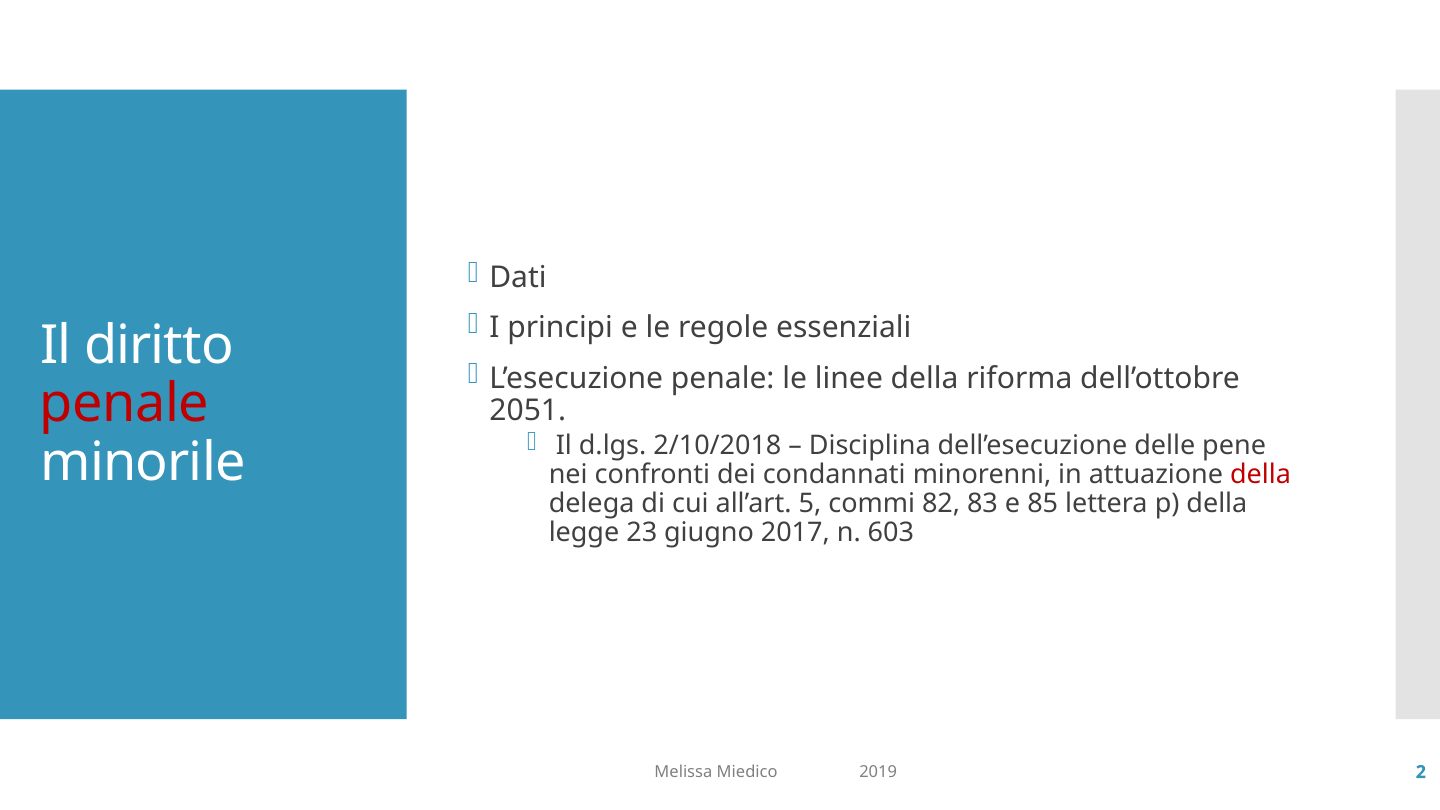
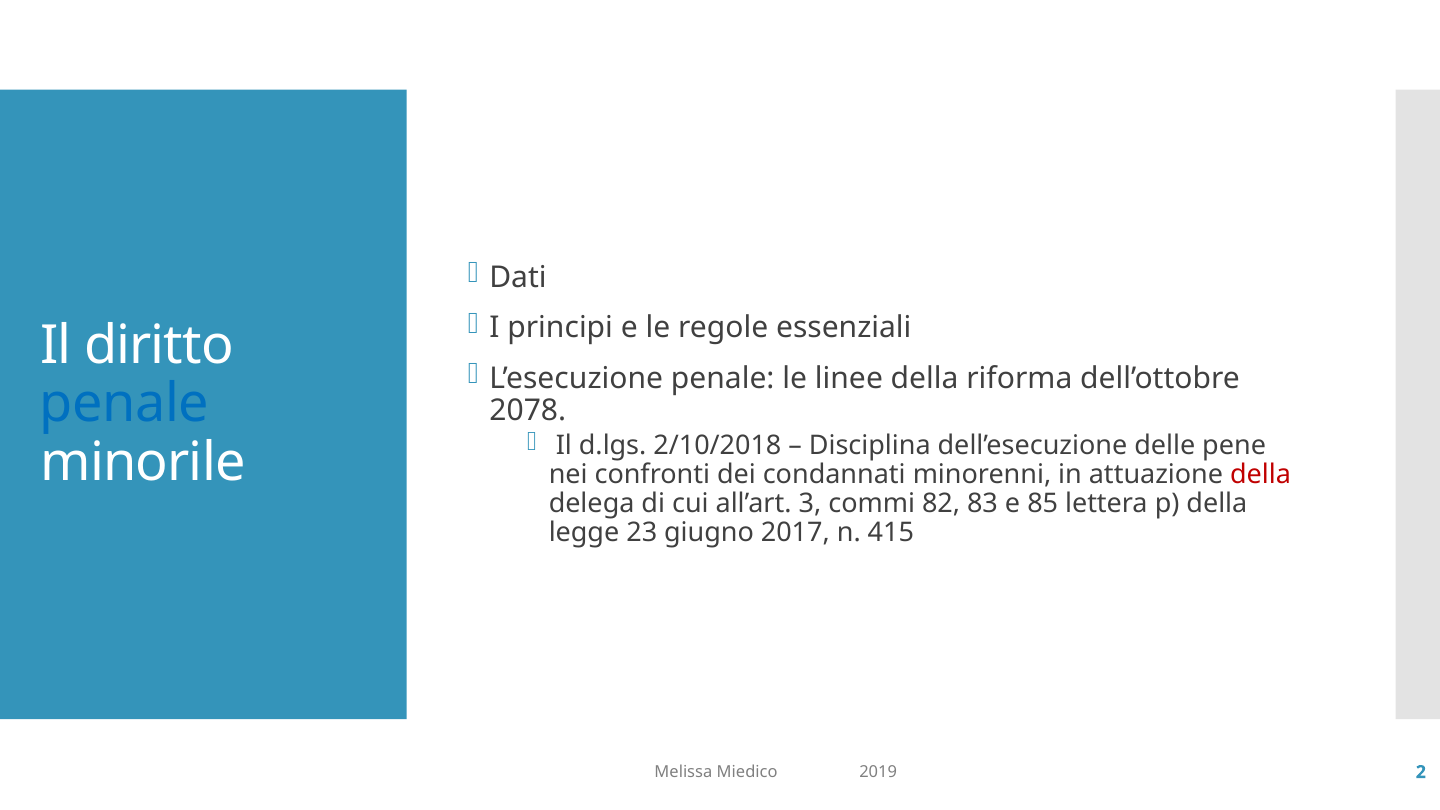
penale at (124, 404) colour: red -> blue
2051: 2051 -> 2078
5: 5 -> 3
603: 603 -> 415
